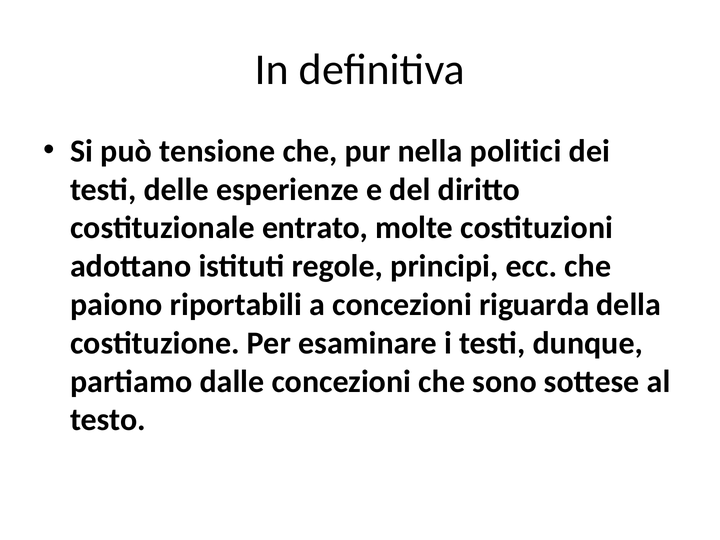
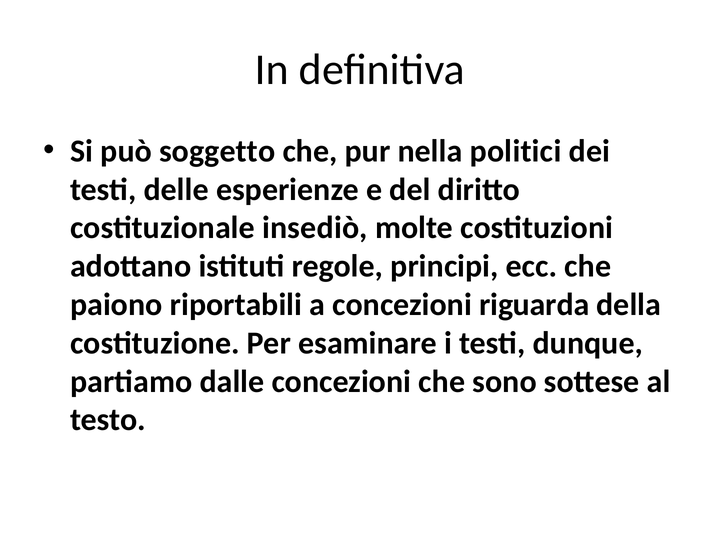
tensione: tensione -> soggetto
entrato: entrato -> insediò
